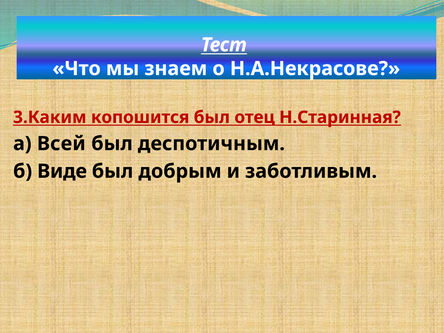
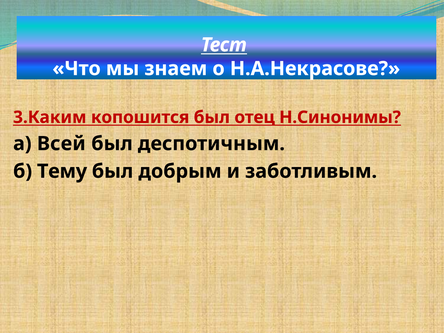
Н.Старинная: Н.Старинная -> Н.Синонимы
Виде: Виде -> Тему
